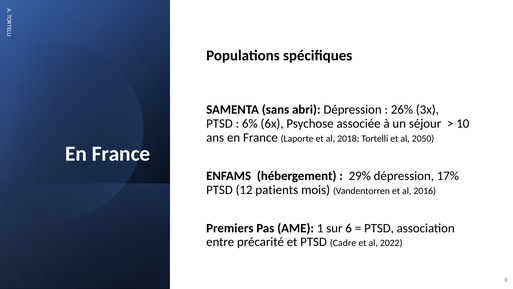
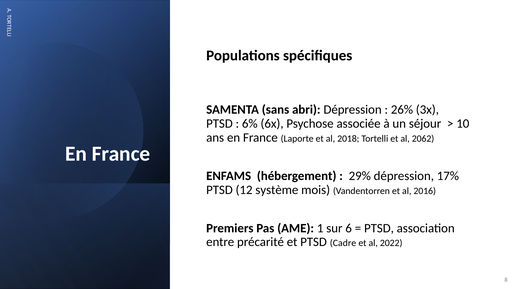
2050: 2050 -> 2062
patients: patients -> système
